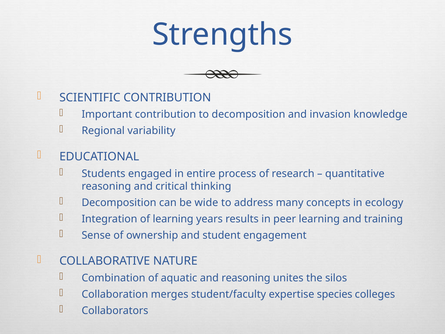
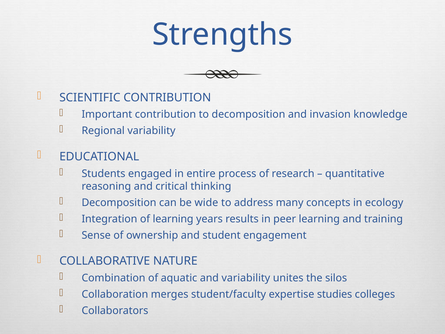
and reasoning: reasoning -> variability
species: species -> studies
